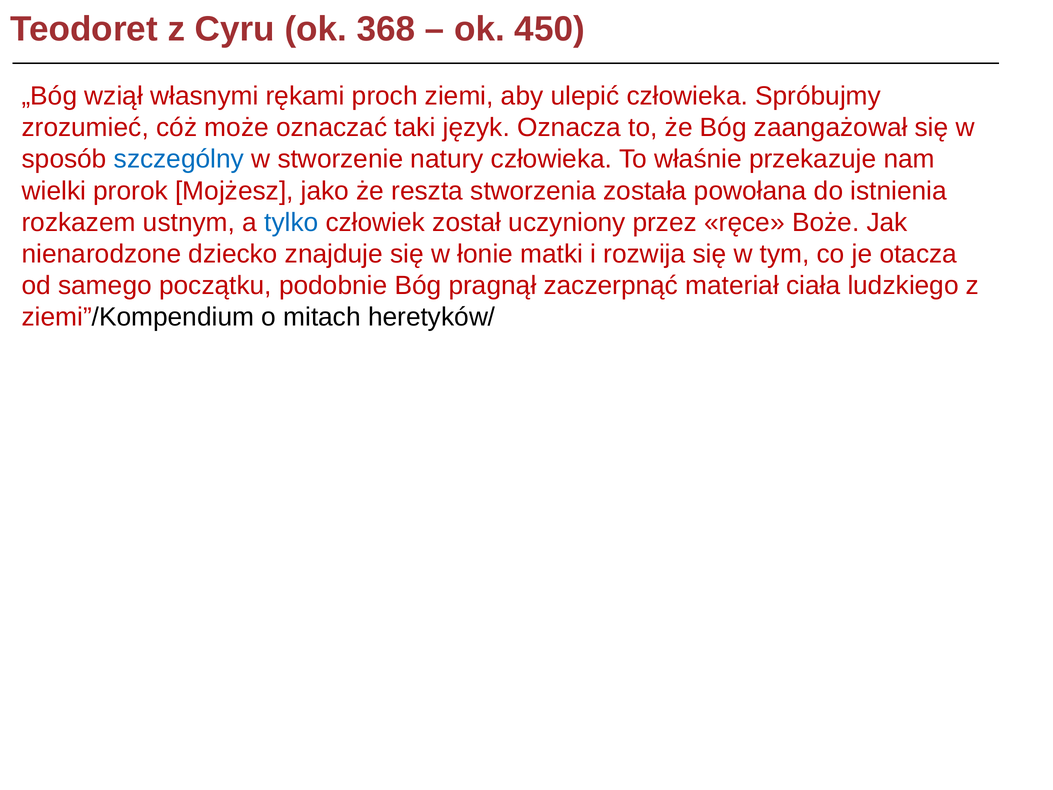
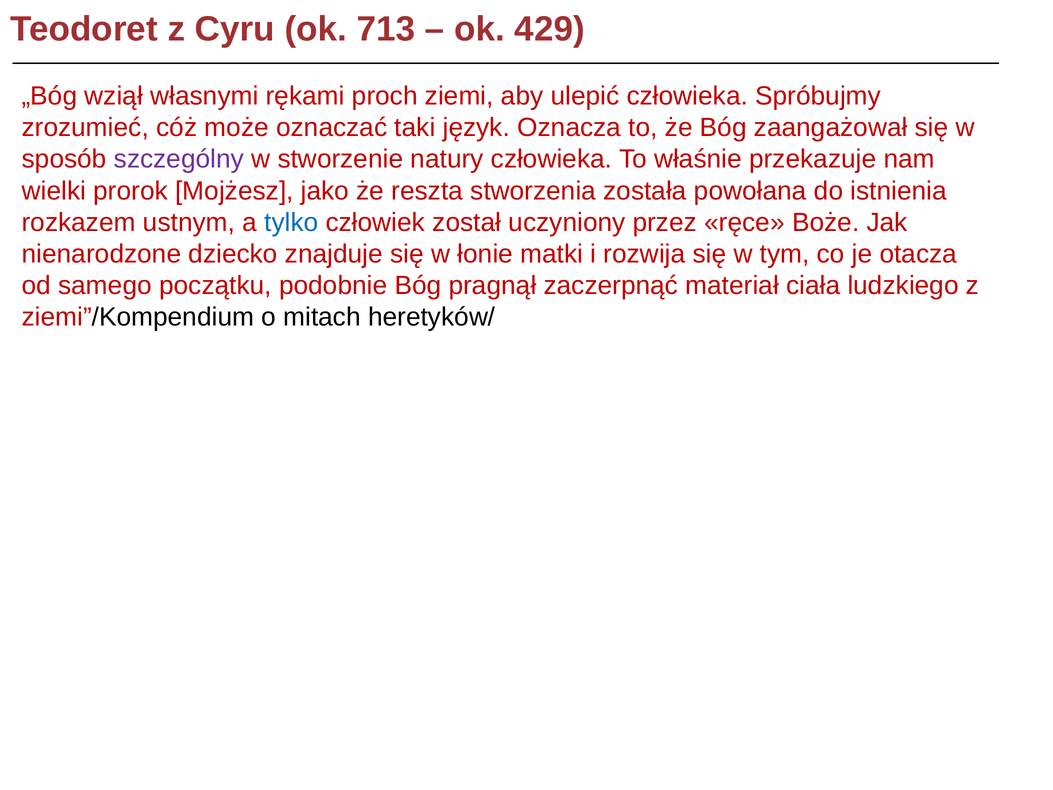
368: 368 -> 713
450: 450 -> 429
szczególny colour: blue -> purple
